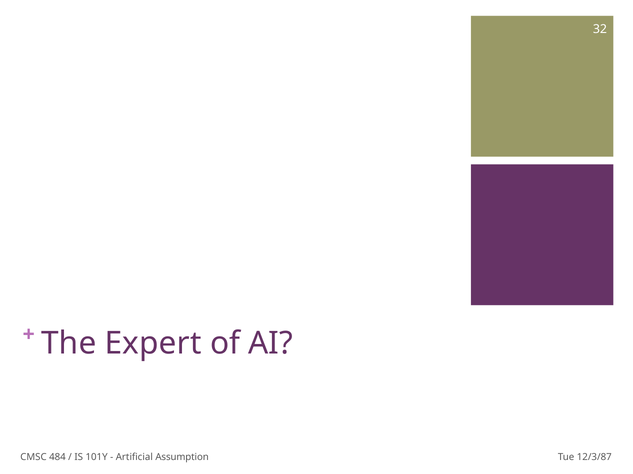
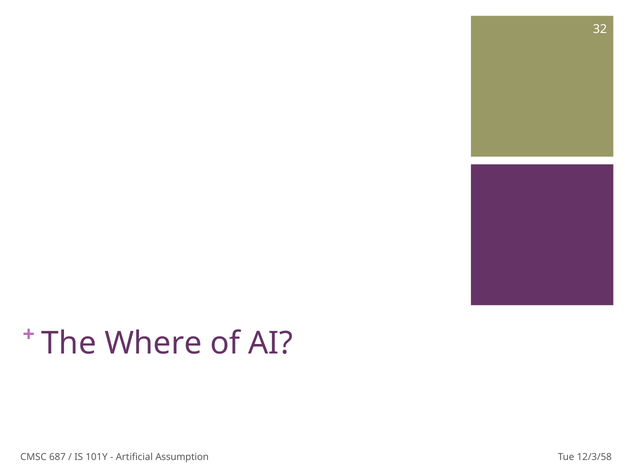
Expert: Expert -> Where
484: 484 -> 687
12/3/87: 12/3/87 -> 12/3/58
